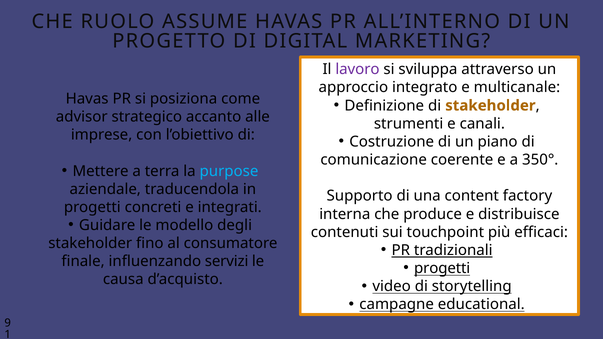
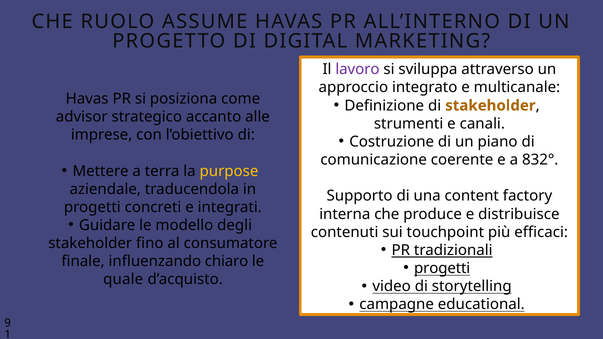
350°: 350° -> 832°
purpose colour: light blue -> yellow
servizi: servizi -> chiaro
causa: causa -> quale
